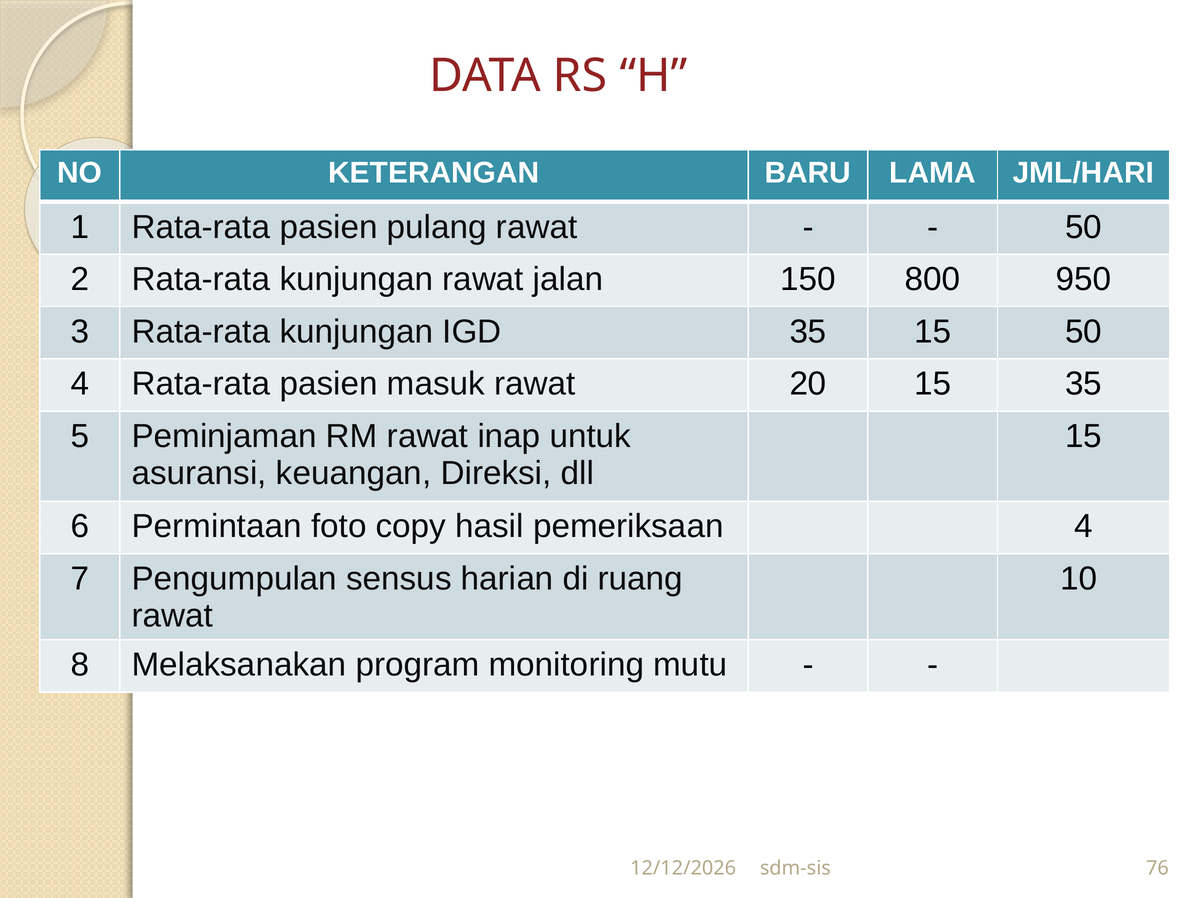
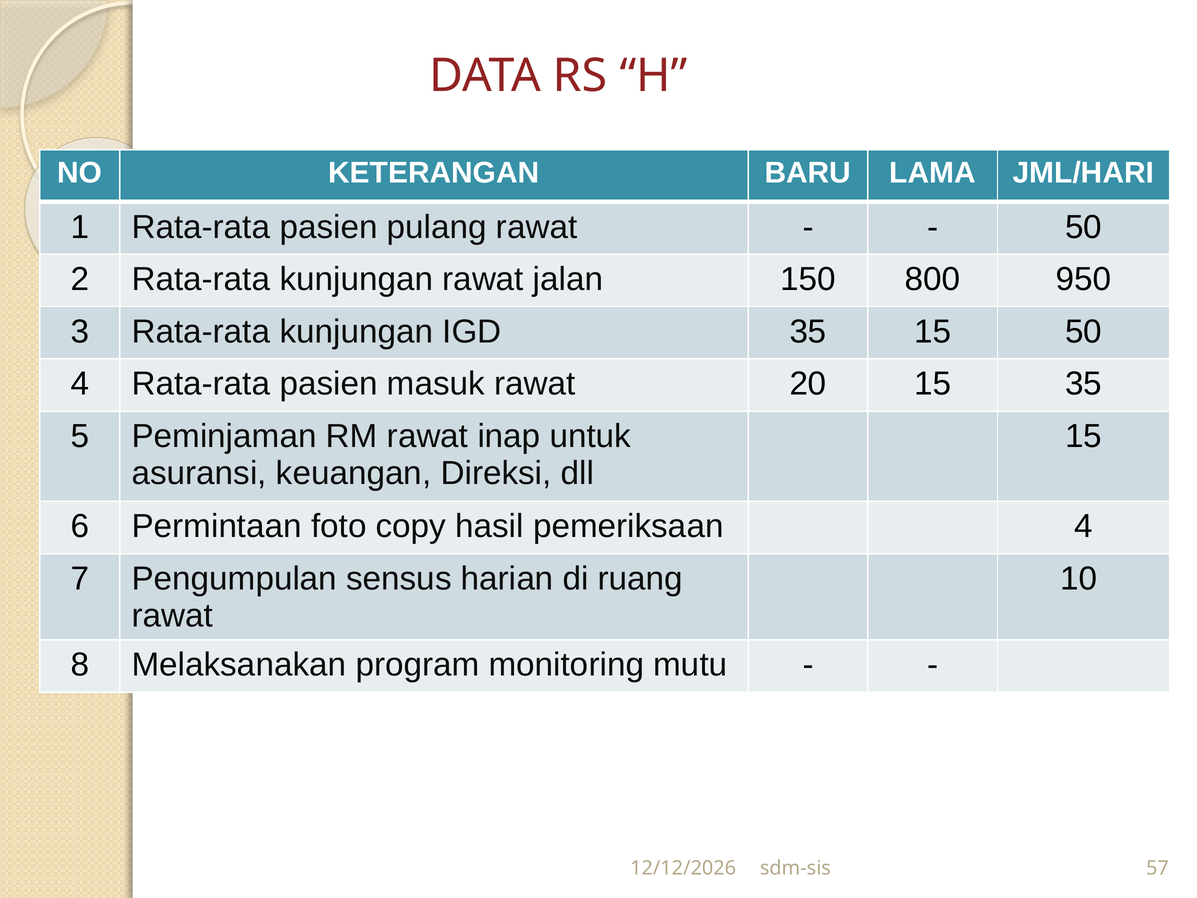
76: 76 -> 57
